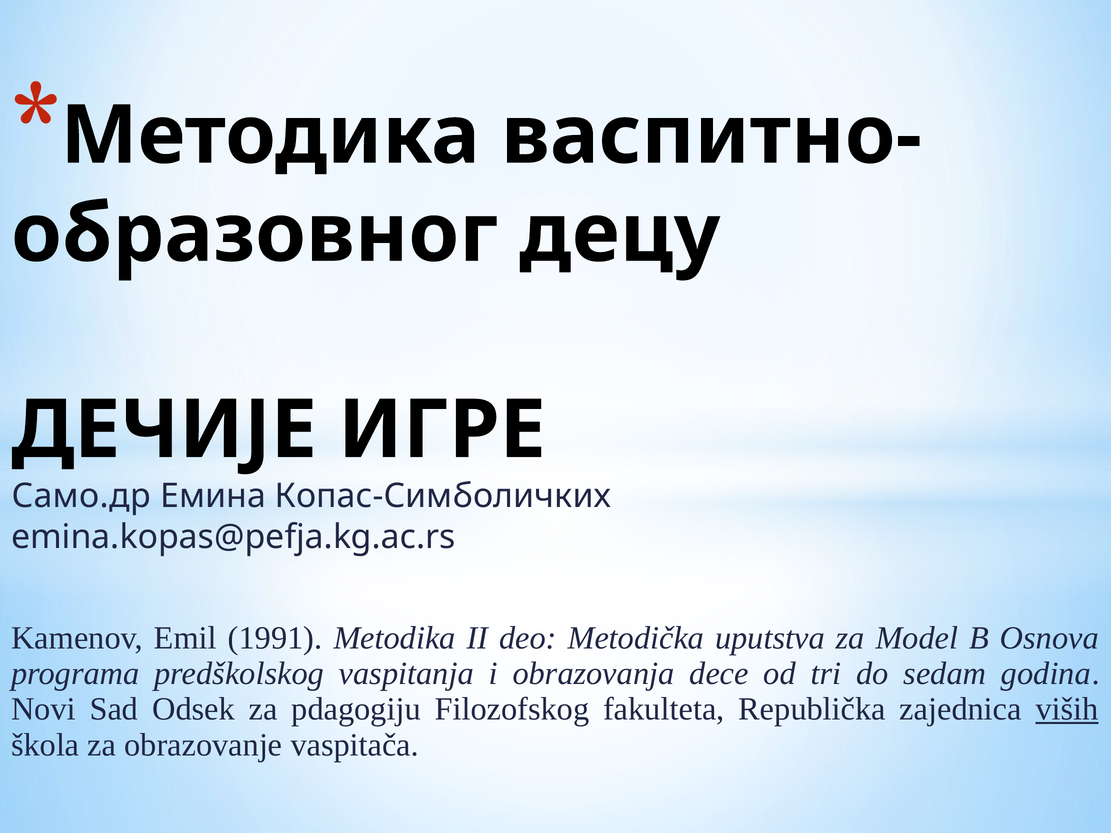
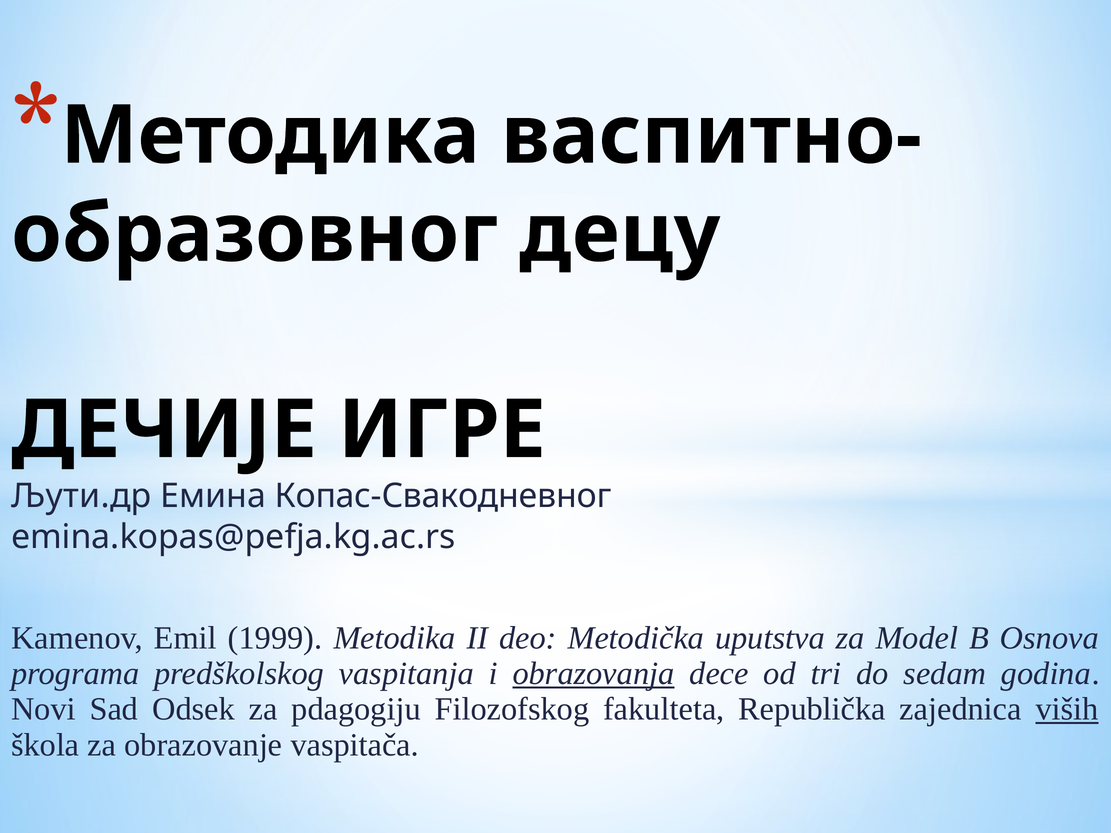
Само.др: Само.др -> Љути.др
Копас-Симболичких: Копас-Симболичких -> Копас-Свакодневног
1991: 1991 -> 1999
obrazovanja underline: none -> present
